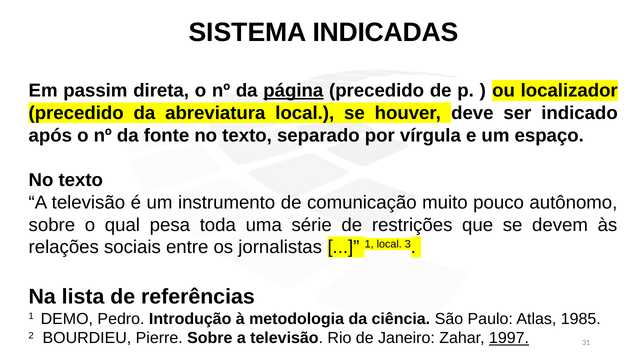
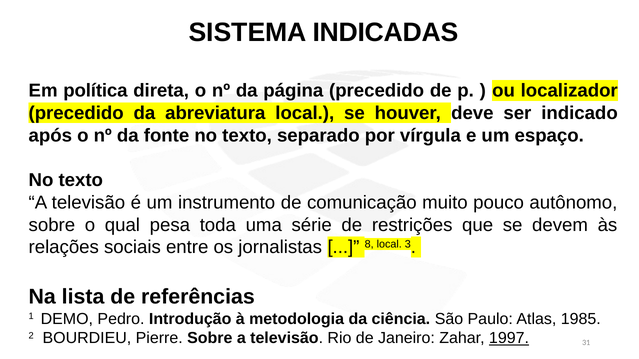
passim: passim -> política
página underline: present -> none
1 at (369, 245): 1 -> 8
